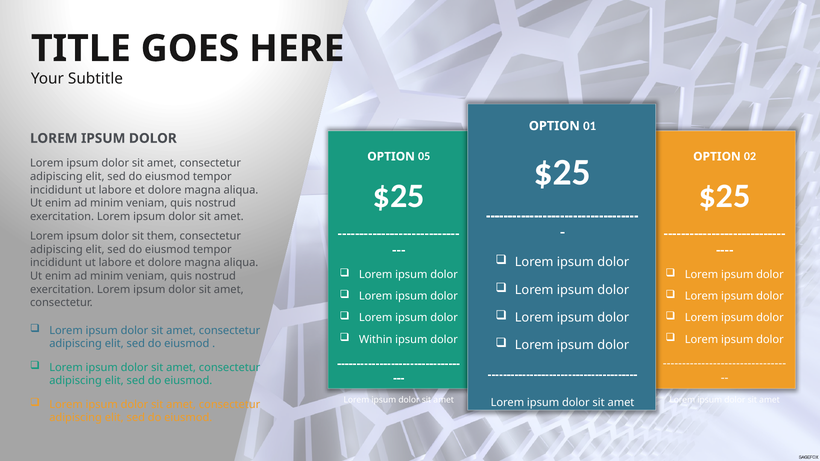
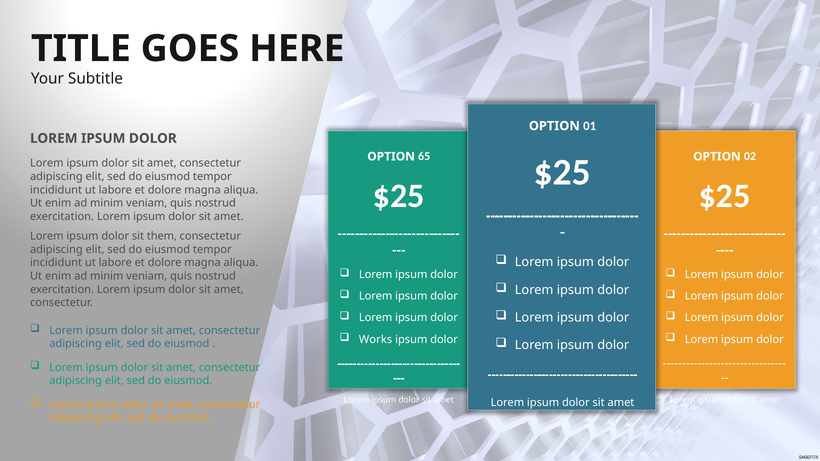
05: 05 -> 65
Within: Within -> Works
